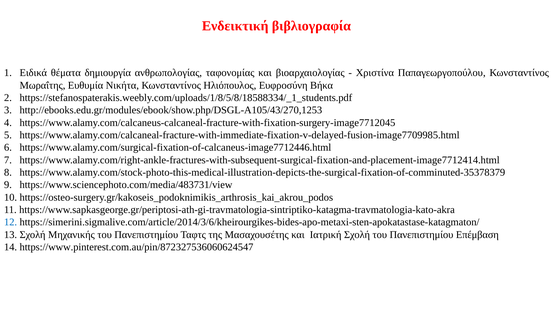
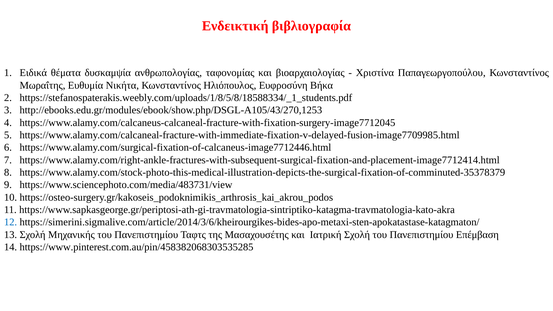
δημιουργία: δημιουργία -> δυσκαμψία
https://www.pinterest.com.au/pin/872327536060624547: https://www.pinterest.com.au/pin/872327536060624547 -> https://www.pinterest.com.au/pin/458382068303535285
